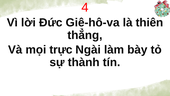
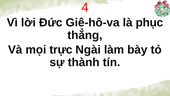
thiên: thiên -> phục
